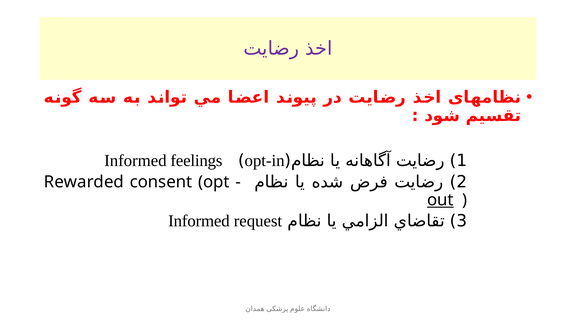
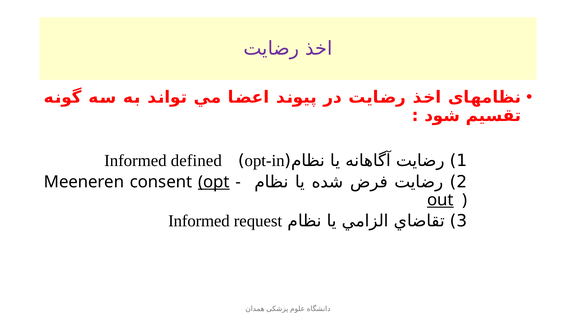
feelings: feelings -> defined
Rewarded: Rewarded -> Meeneren
opt underline: none -> present
